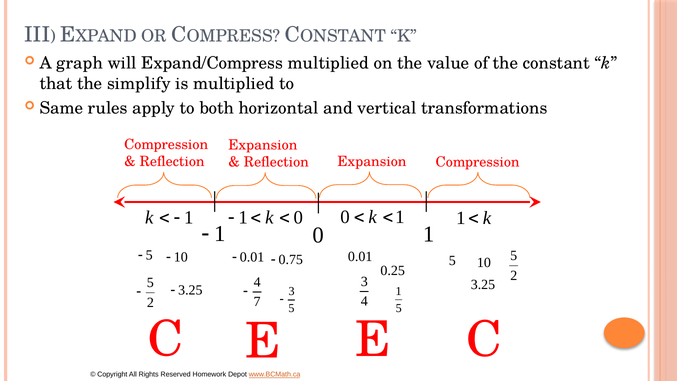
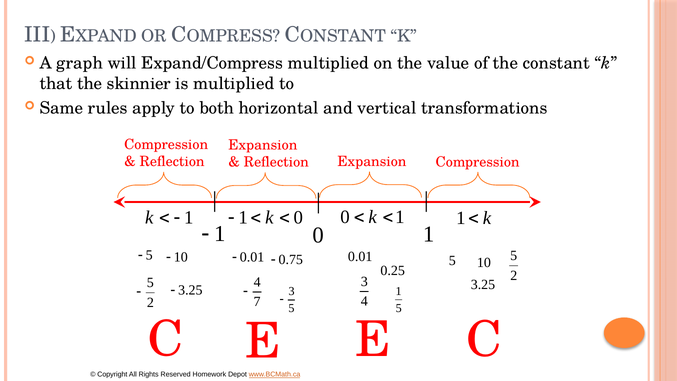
simplify: simplify -> skinnier
